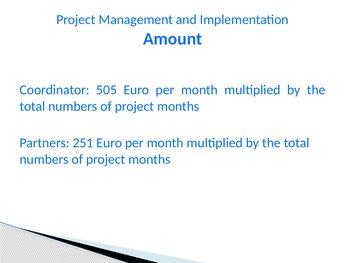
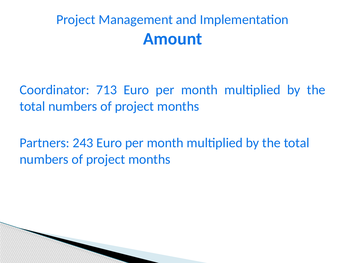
505: 505 -> 713
251: 251 -> 243
